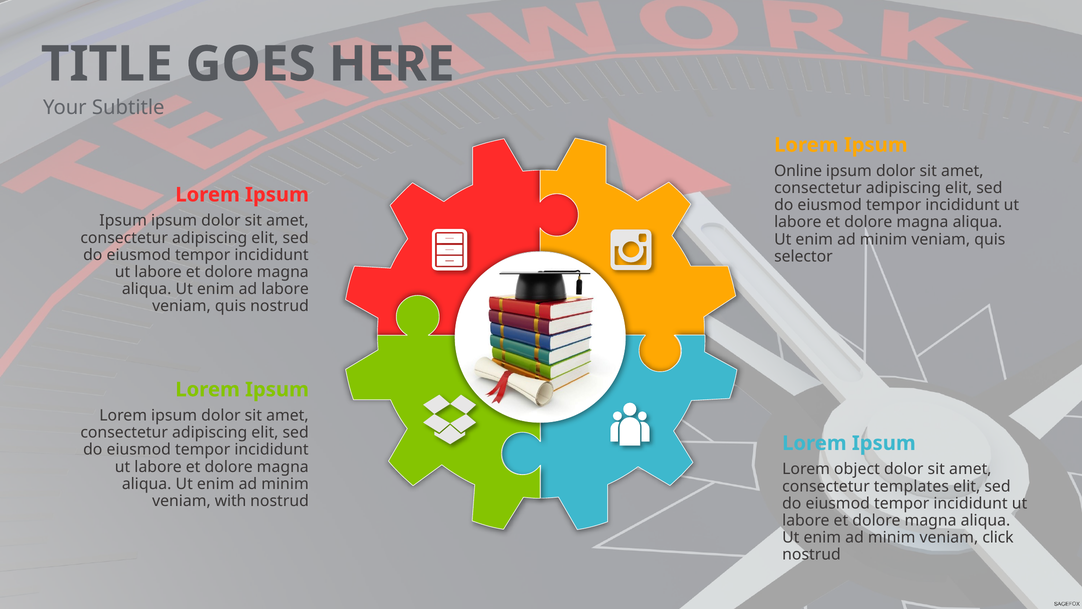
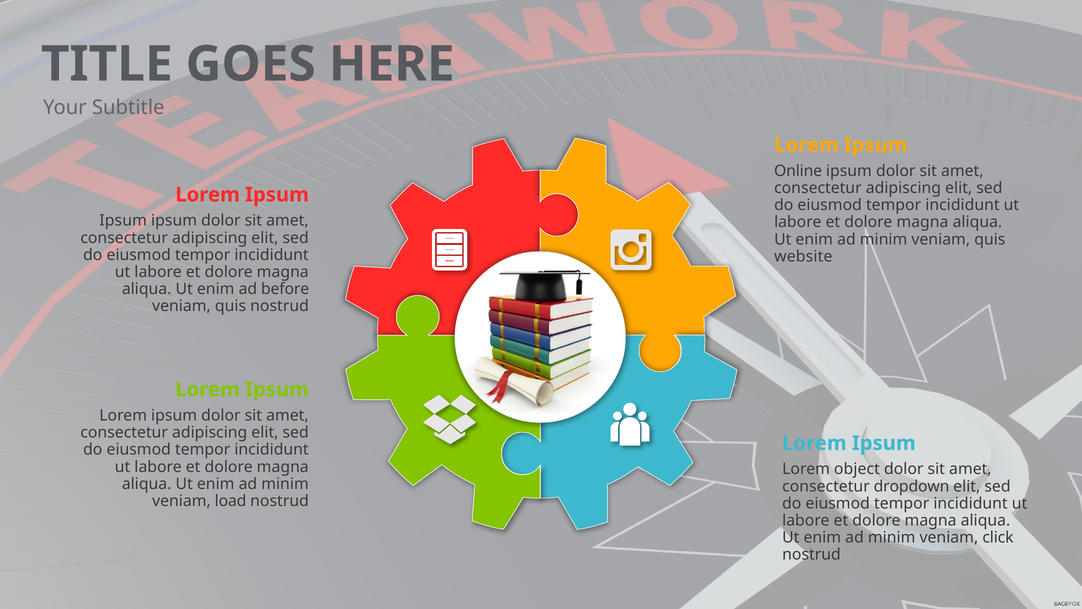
selector: selector -> website
ad labore: labore -> before
templates: templates -> dropdown
with: with -> load
